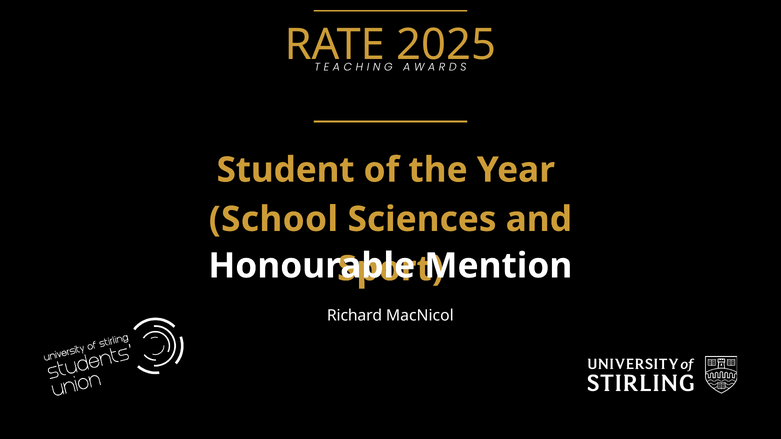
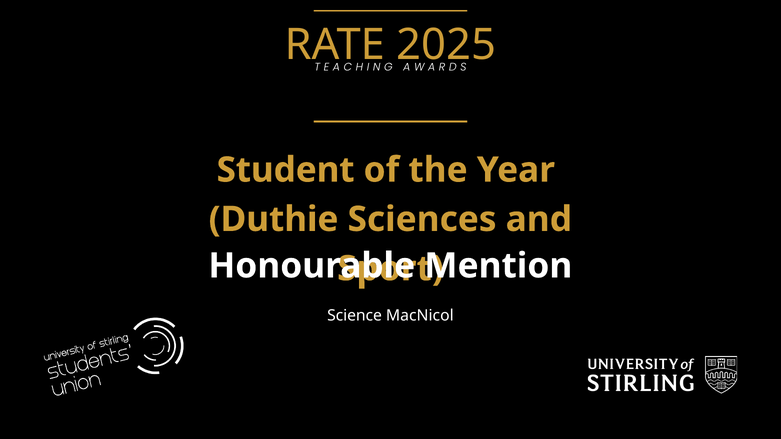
School: School -> Duthie
Richard: Richard -> Science
